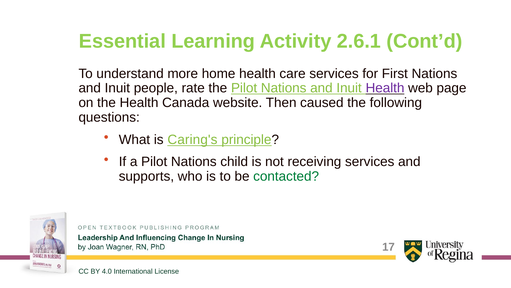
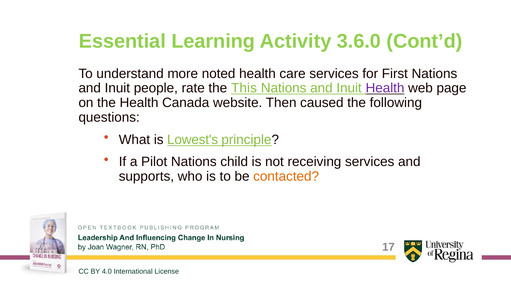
2.6.1: 2.6.1 -> 3.6.0
home: home -> noted
the Pilot: Pilot -> This
Caring's: Caring's -> Lowest's
contacted colour: green -> orange
